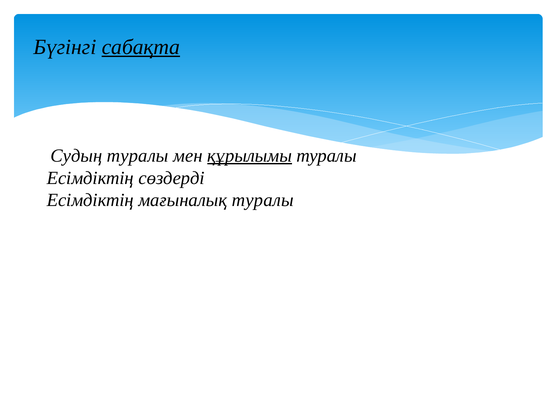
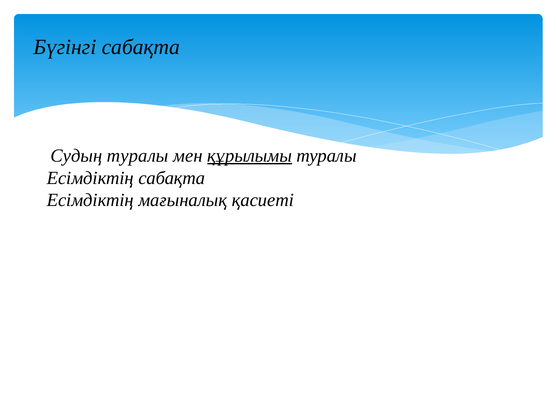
сабақта at (141, 47) underline: present -> none
Есімдіктің сөздерді: сөздерді -> сабақта
мағыналық туралы: туралы -> қасиеті
